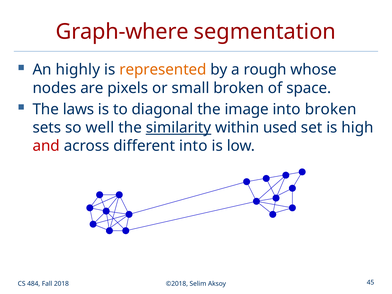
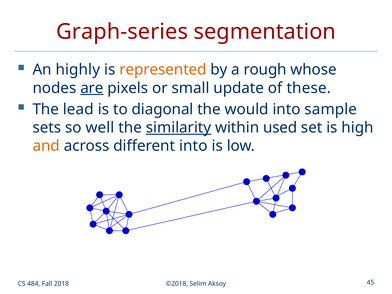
Graph-where: Graph-where -> Graph-series
are underline: none -> present
small broken: broken -> update
space: space -> these
laws: laws -> lead
image: image -> would
into broken: broken -> sample
and colour: red -> orange
